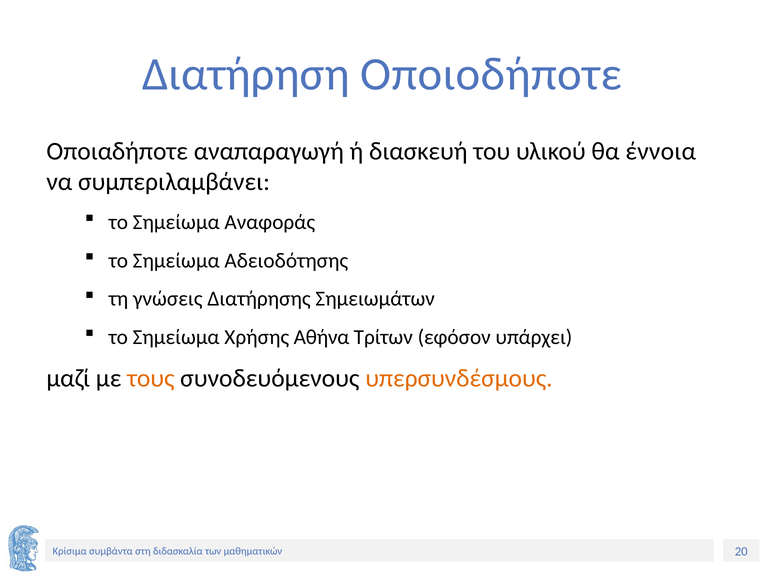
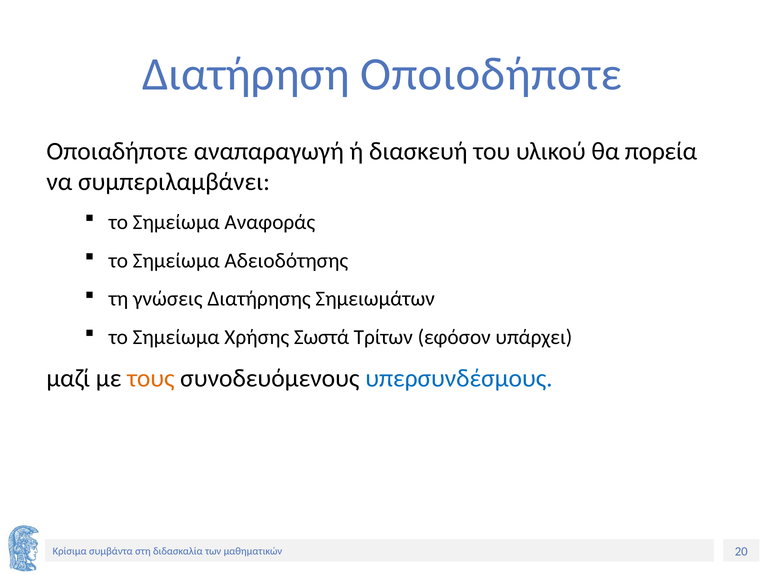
έννοια: έννοια -> πορεία
Αθήνα: Αθήνα -> Σωστά
υπερσυνδέσμους colour: orange -> blue
